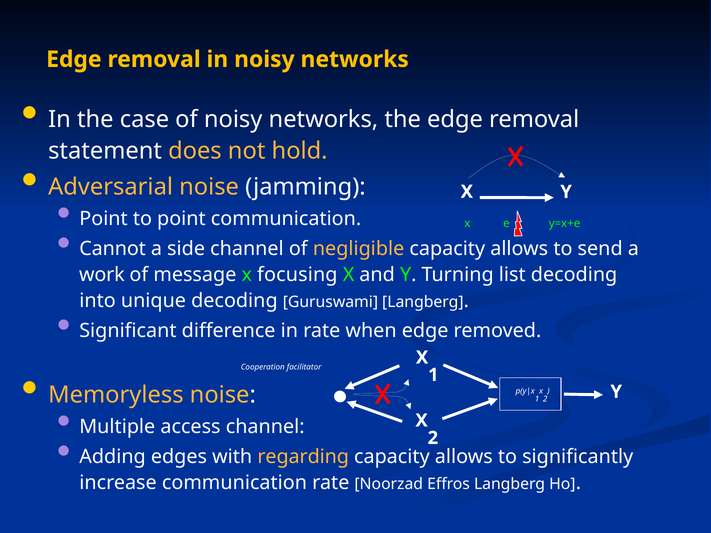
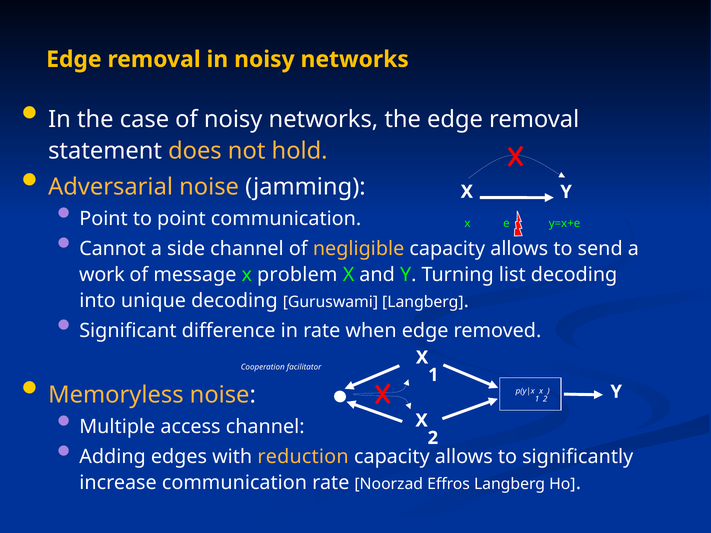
focusing: focusing -> problem
regarding: regarding -> reduction
